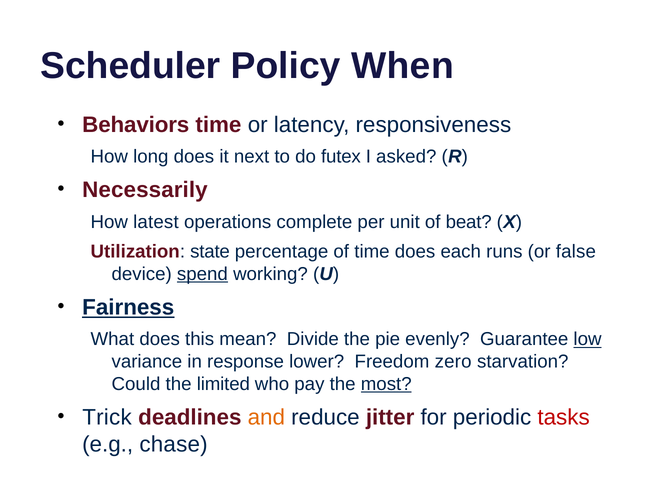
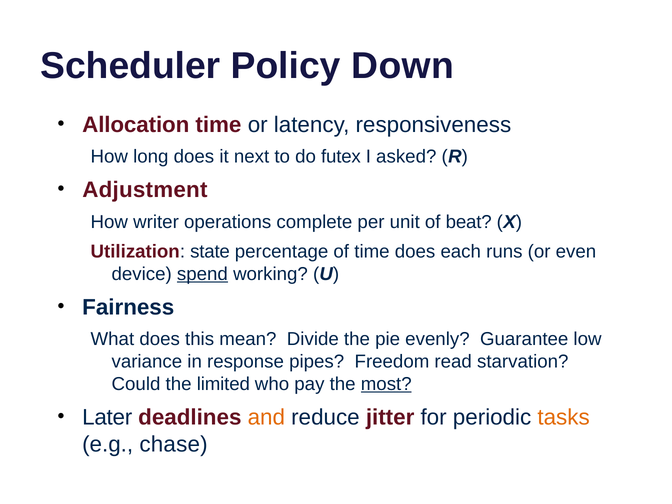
When: When -> Down
Behaviors: Behaviors -> Allocation
Necessarily: Necessarily -> Adjustment
latest: latest -> writer
false: false -> even
Fairness underline: present -> none
low underline: present -> none
lower: lower -> pipes
zero: zero -> read
Trick: Trick -> Later
tasks colour: red -> orange
